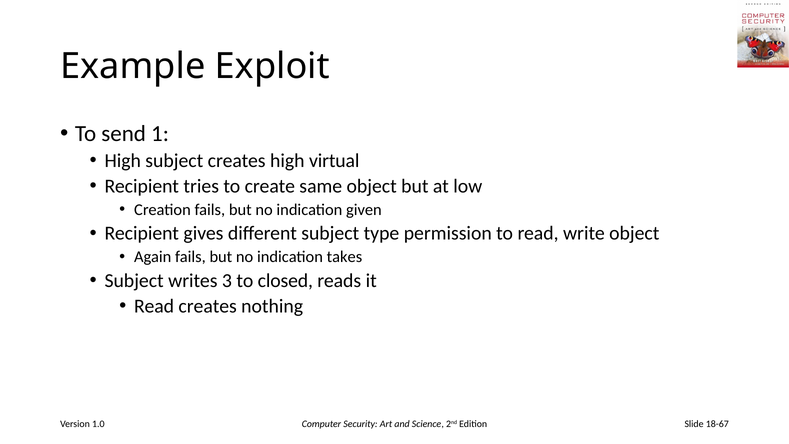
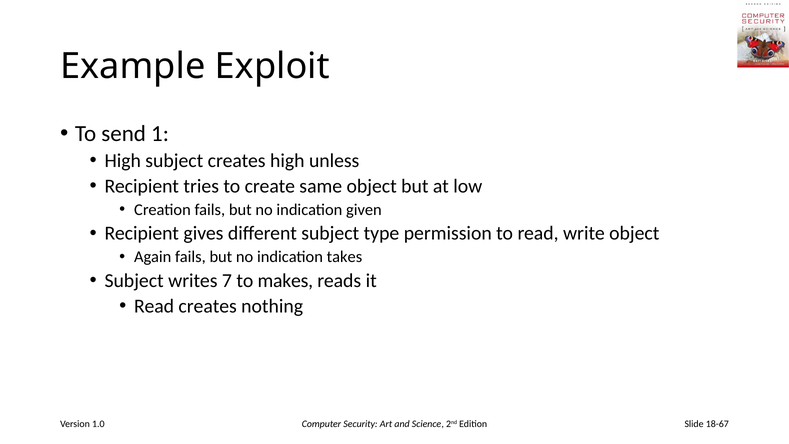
virtual: virtual -> unless
3: 3 -> 7
closed: closed -> makes
